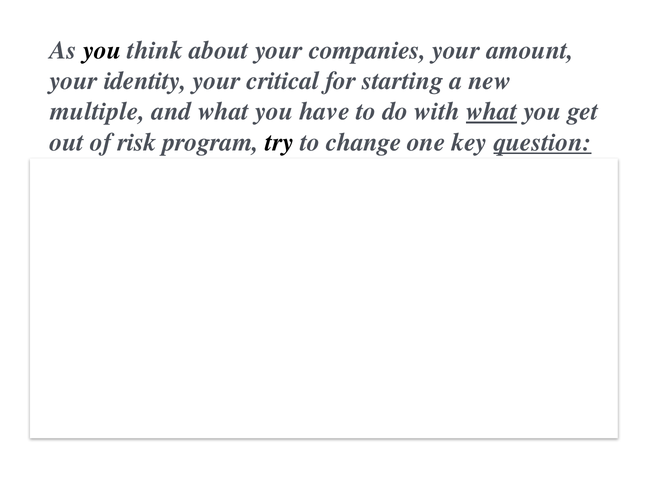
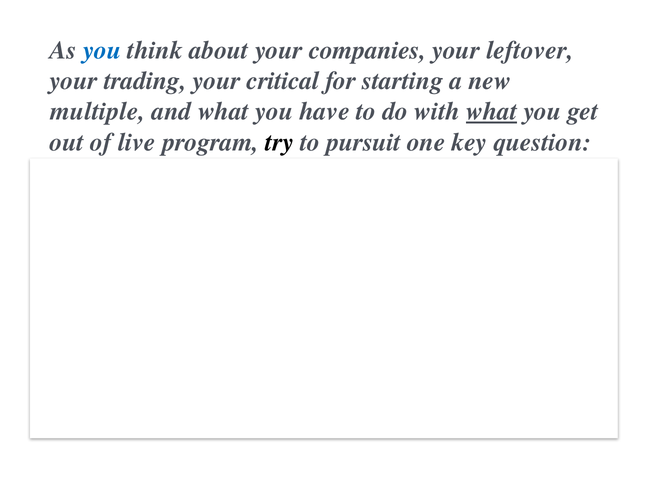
you at (102, 50) colour: black -> blue
amount: amount -> leftover
identity: identity -> trading
risk: risk -> live
change: change -> pursuit
question underline: present -> none
